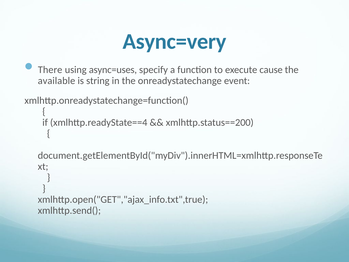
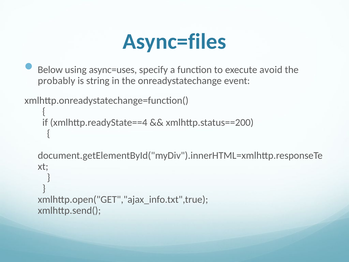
Async=very: Async=very -> Async=files
There: There -> Below
cause: cause -> avoid
available: available -> probably
